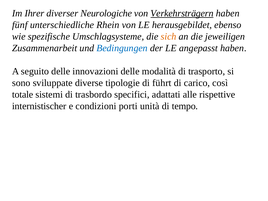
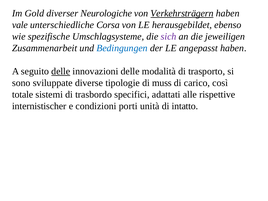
Ihrer: Ihrer -> Gold
fünf: fünf -> vale
Rhein: Rhein -> Corsa
sich colour: orange -> purple
delle at (61, 71) underline: none -> present
führt: führt -> muss
tempo: tempo -> intatto
